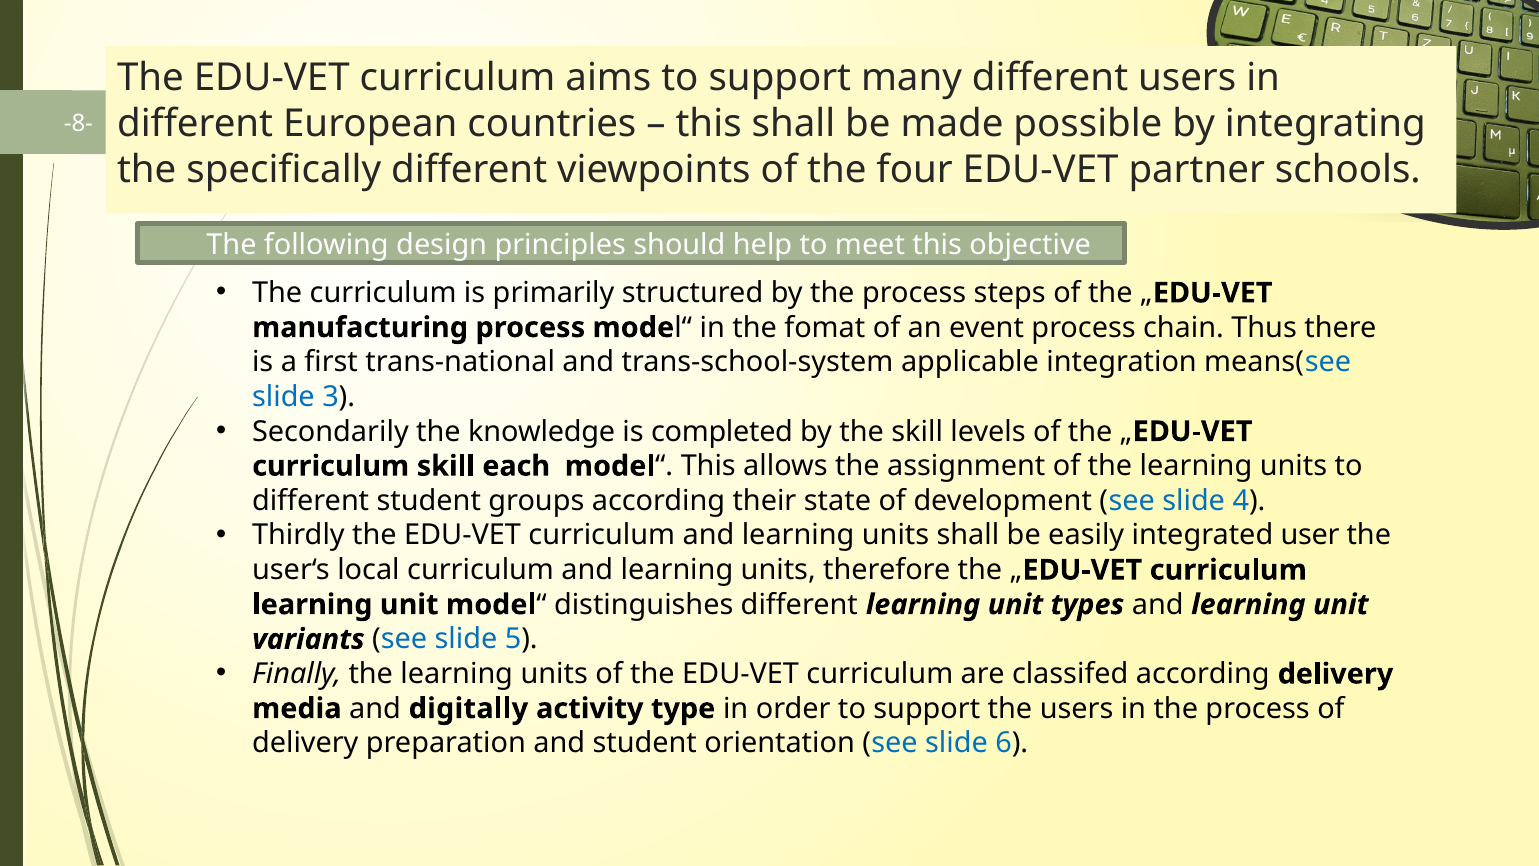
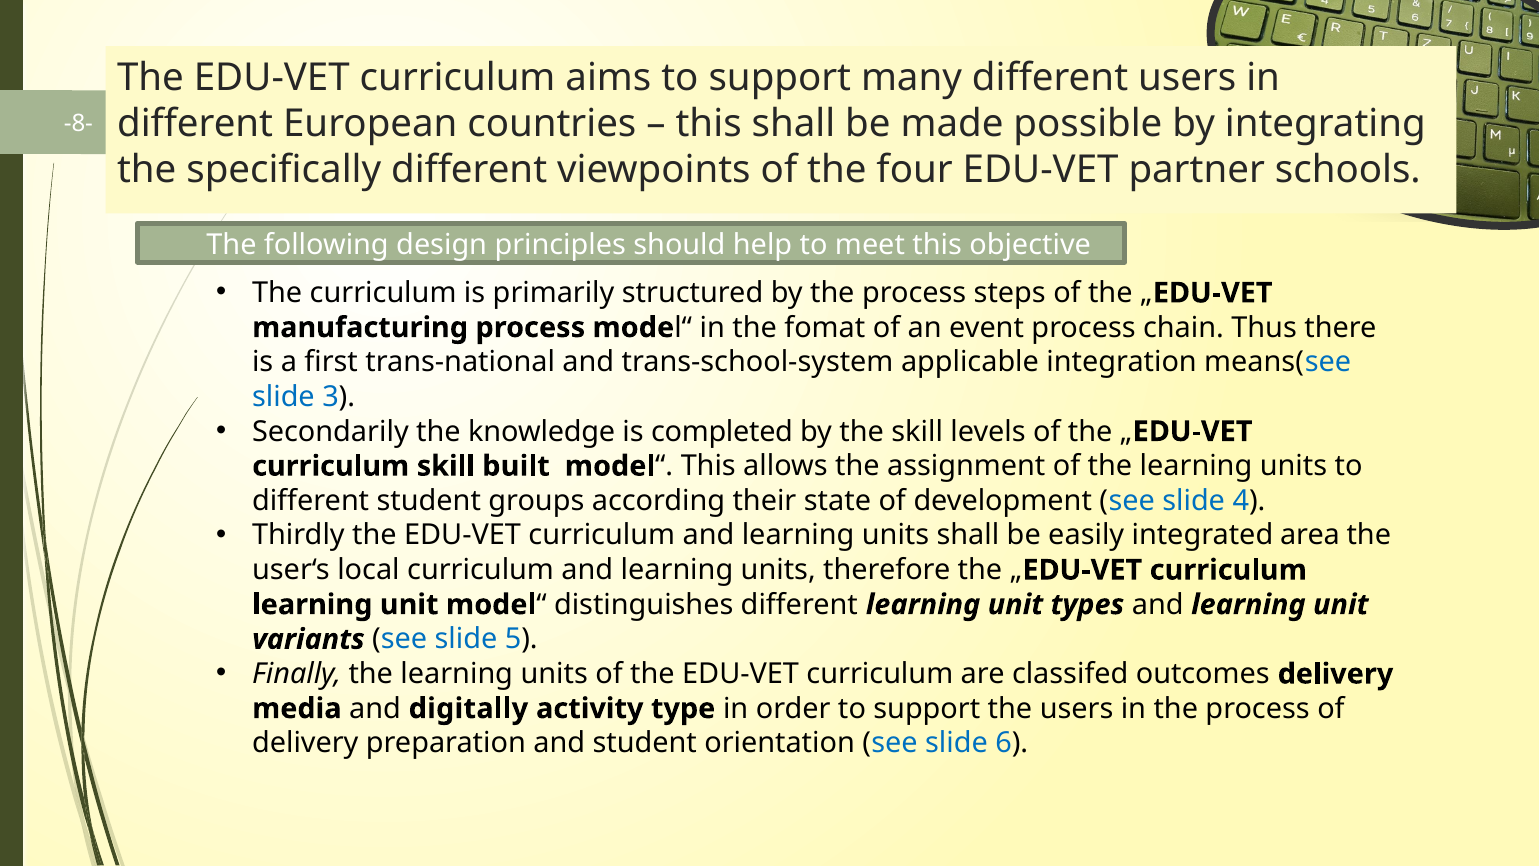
each: each -> built
user: user -> area
classifed according: according -> outcomes
